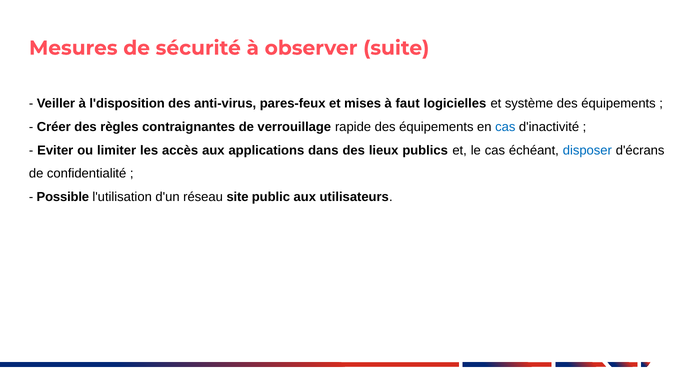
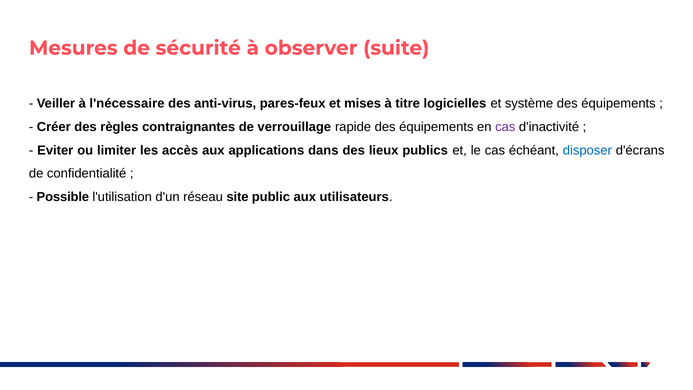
l'disposition: l'disposition -> l'nécessaire
faut: faut -> titre
cas at (505, 127) colour: blue -> purple
